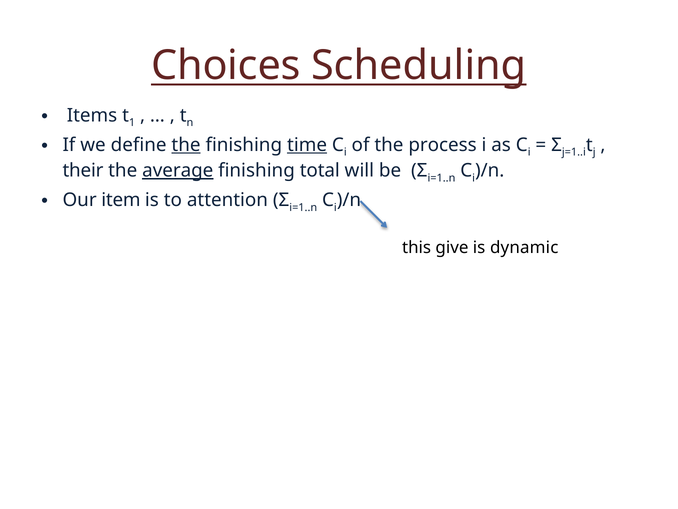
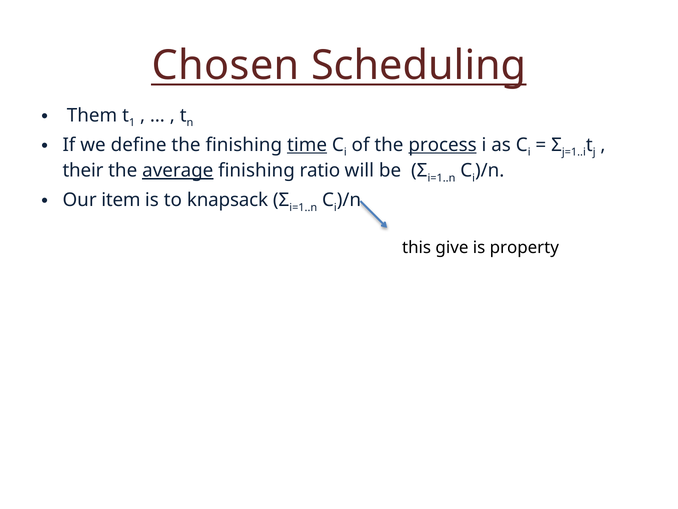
Choices: Choices -> Chosen
Items: Items -> Them
the at (186, 145) underline: present -> none
process underline: none -> present
total: total -> ratio
attention: attention -> knapsack
dynamic: dynamic -> property
